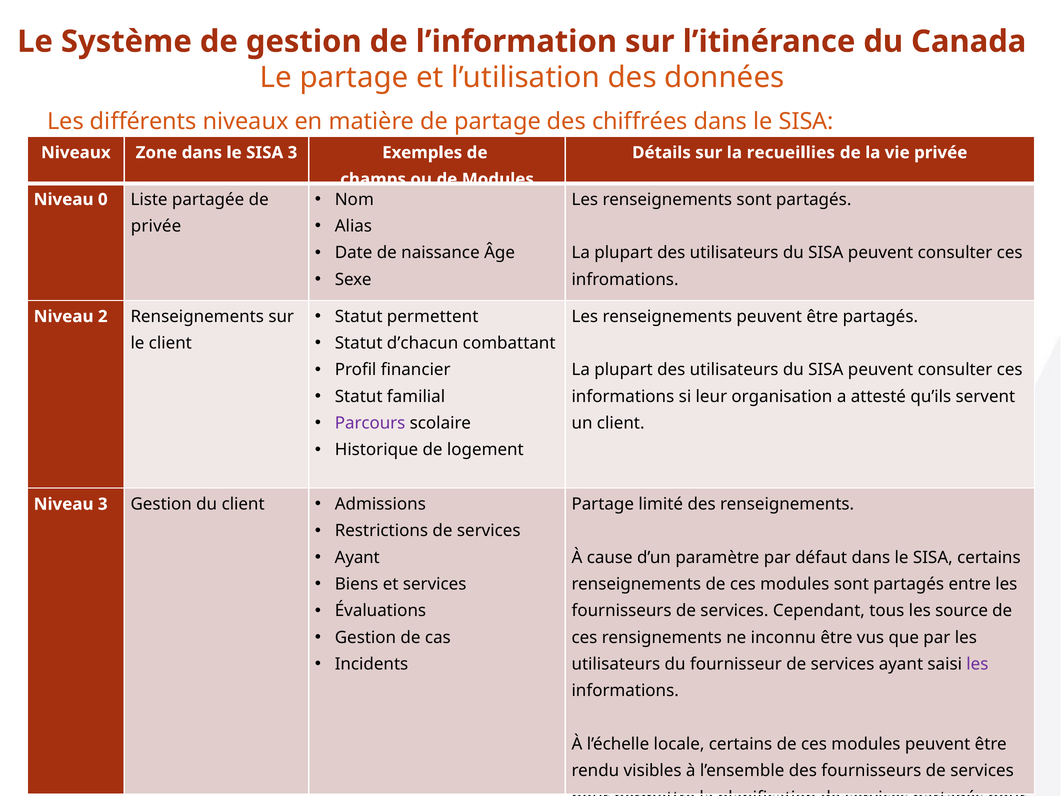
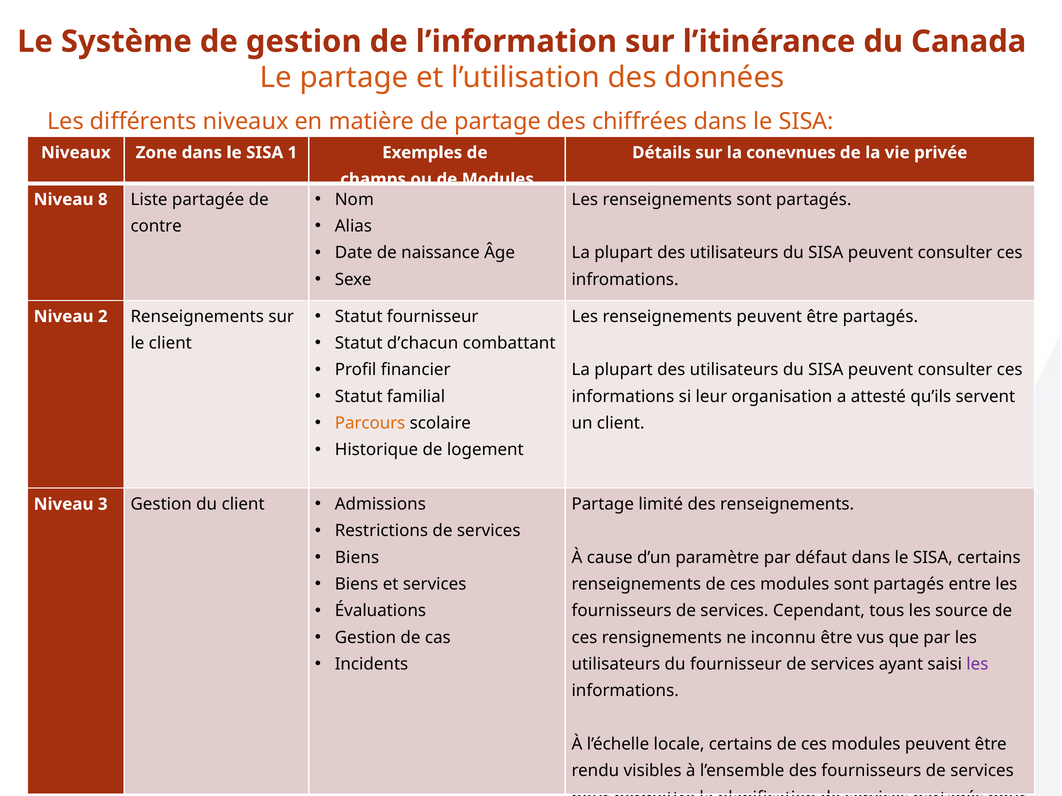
SISA 3: 3 -> 1
recueillies: recueillies -> conevnues
0: 0 -> 8
privée at (156, 226): privée -> contre
Statut permettent: permettent -> fournisseur
Parcours colour: purple -> orange
Ayant at (357, 558): Ayant -> Biens
